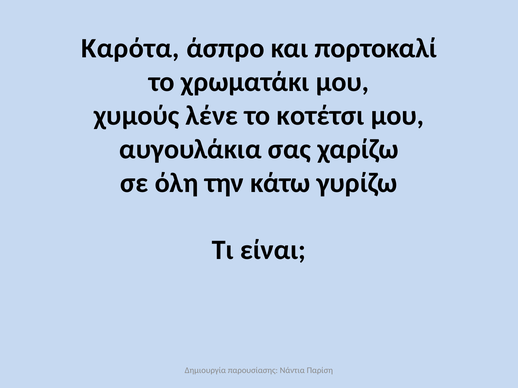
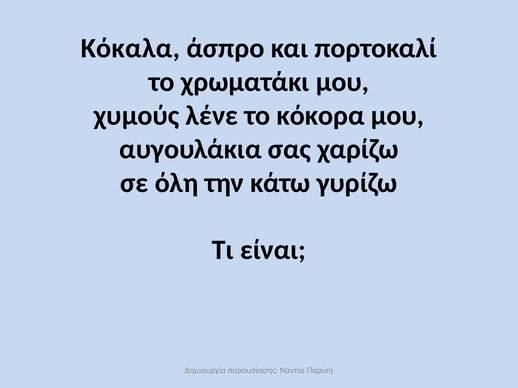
Καρότα: Καρότα -> Κόκαλα
κοτέτσι: κοτέτσι -> κόκορα
